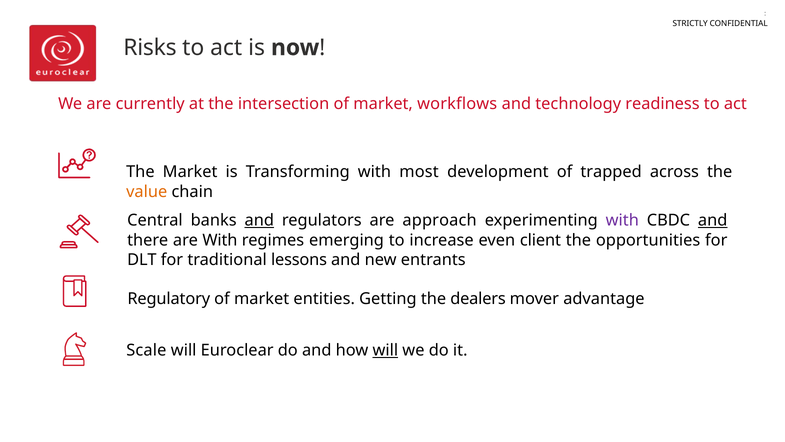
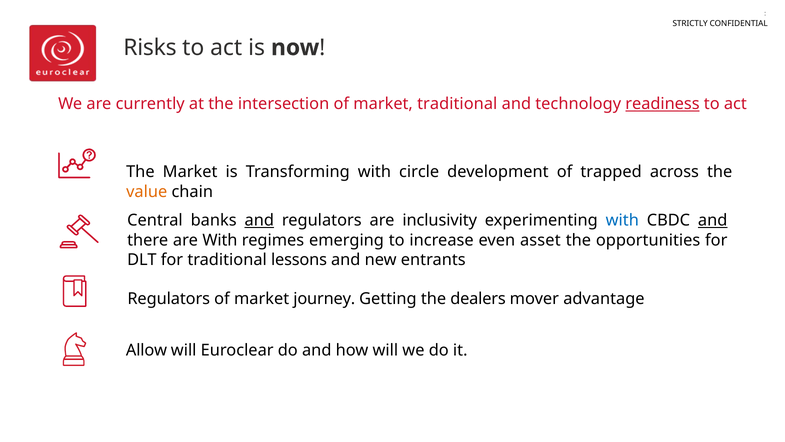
market workflows: workflows -> traditional
readiness underline: none -> present
most: most -> circle
approach: approach -> inclusivity
with at (622, 220) colour: purple -> blue
client: client -> asset
Regulatory at (169, 298): Regulatory -> Regulators
entities: entities -> journey
Scale: Scale -> Allow
will at (385, 350) underline: present -> none
